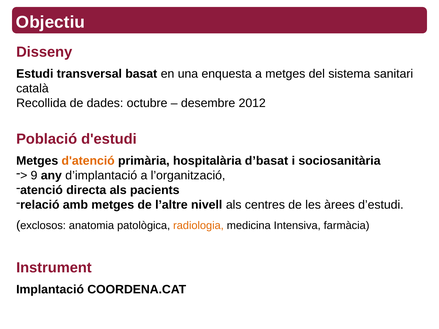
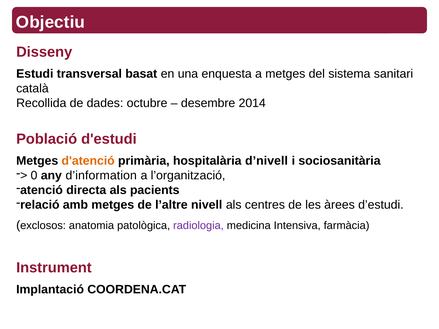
2012: 2012 -> 2014
d’basat: d’basat -> d’nivell
9: 9 -> 0
d’implantació: d’implantació -> d’information
radiologia colour: orange -> purple
